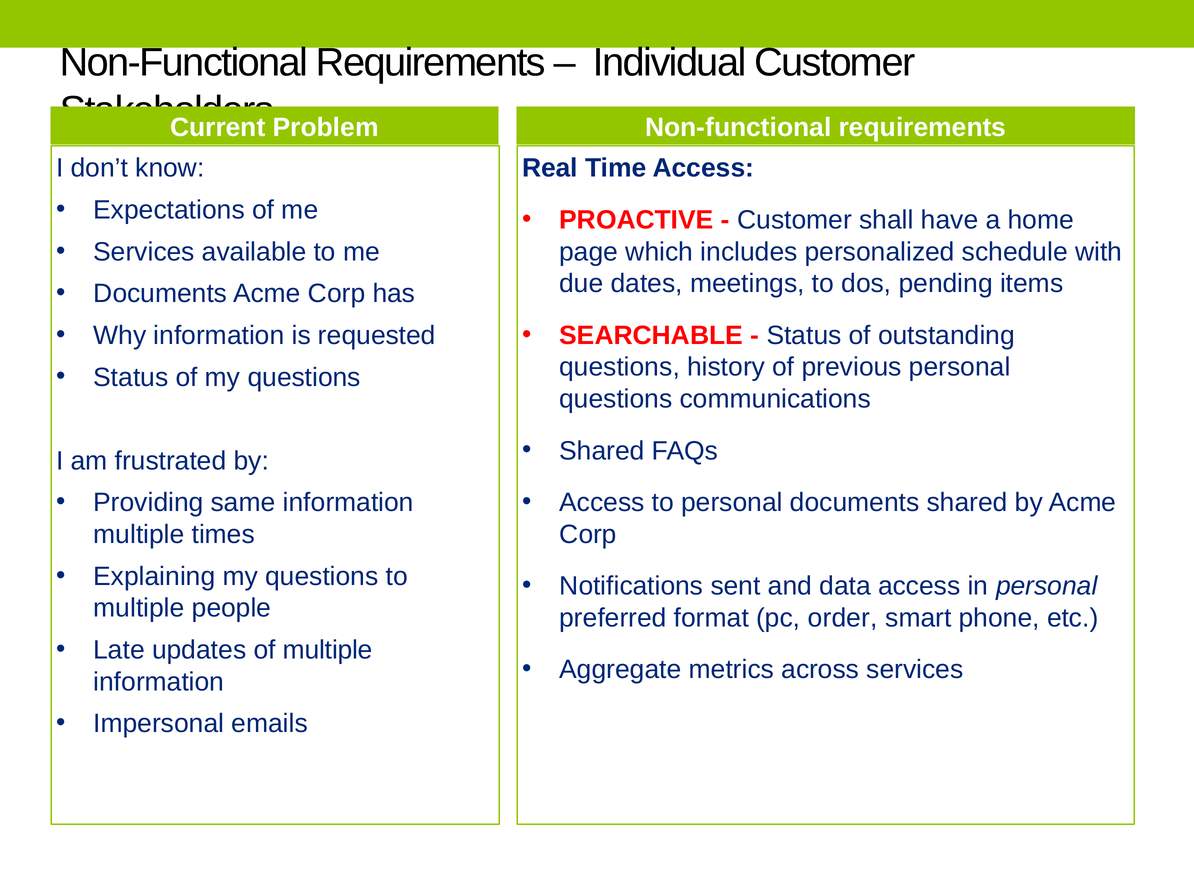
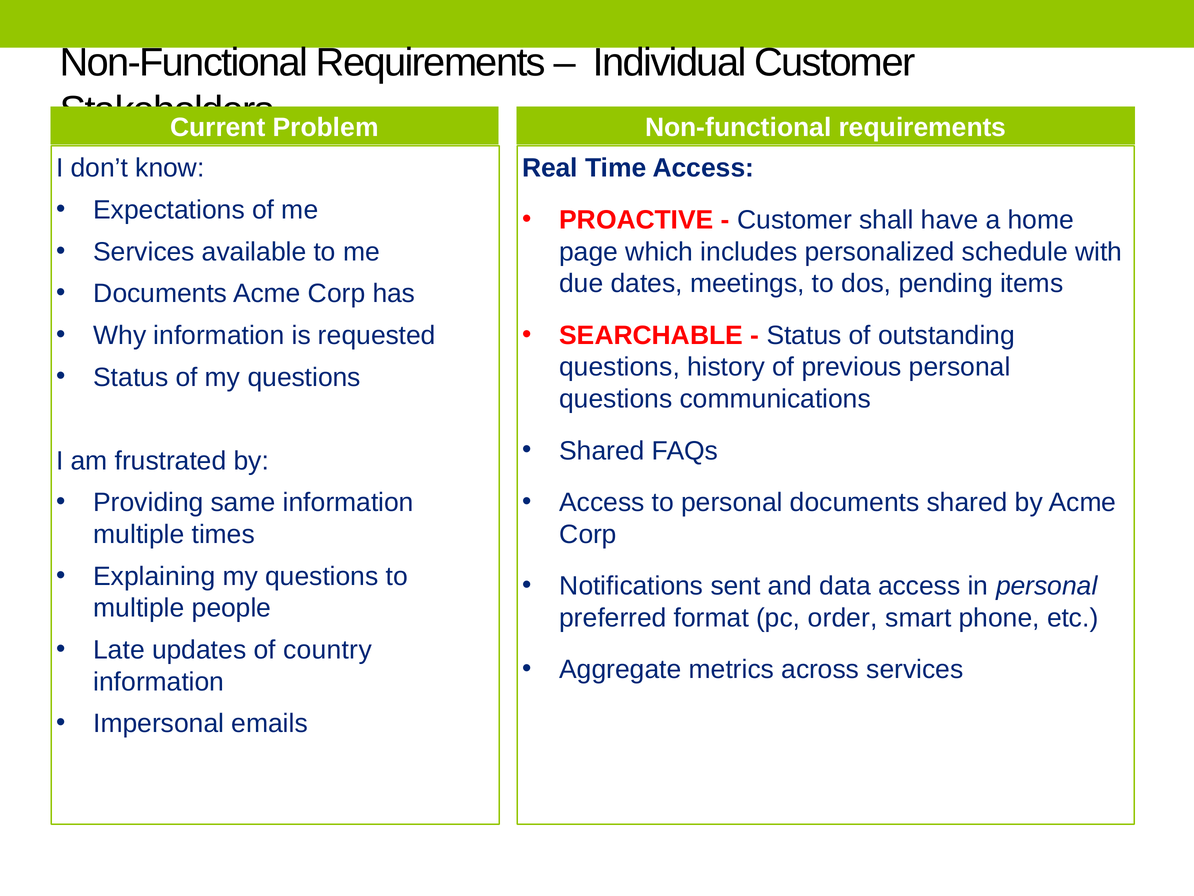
of multiple: multiple -> country
